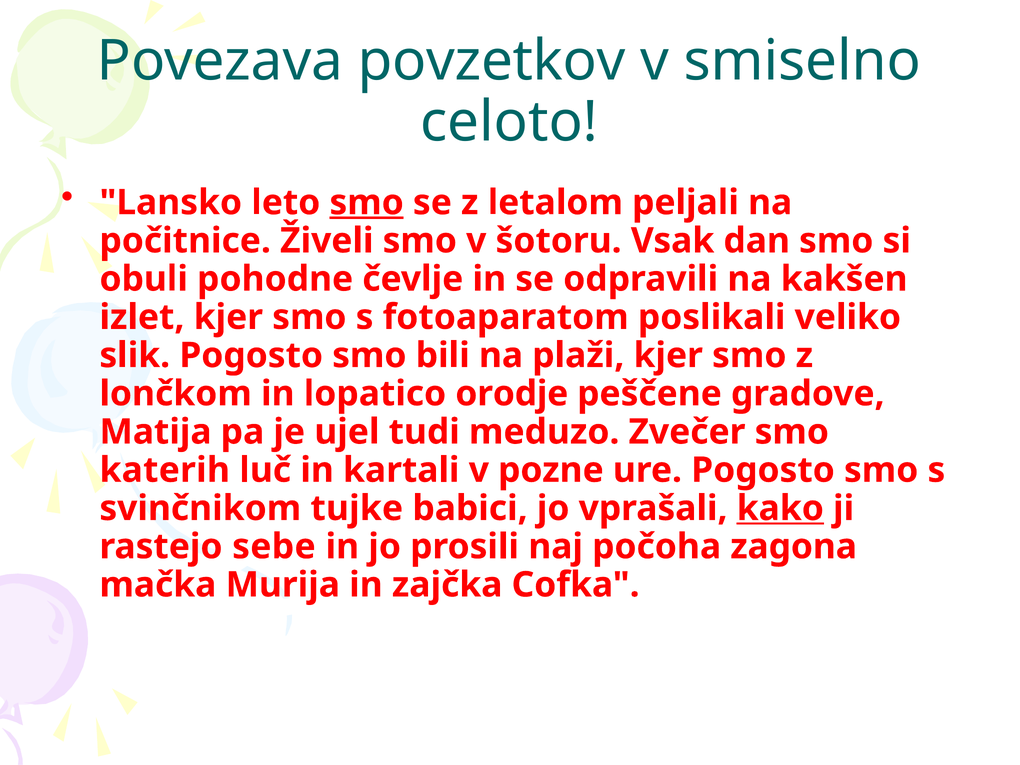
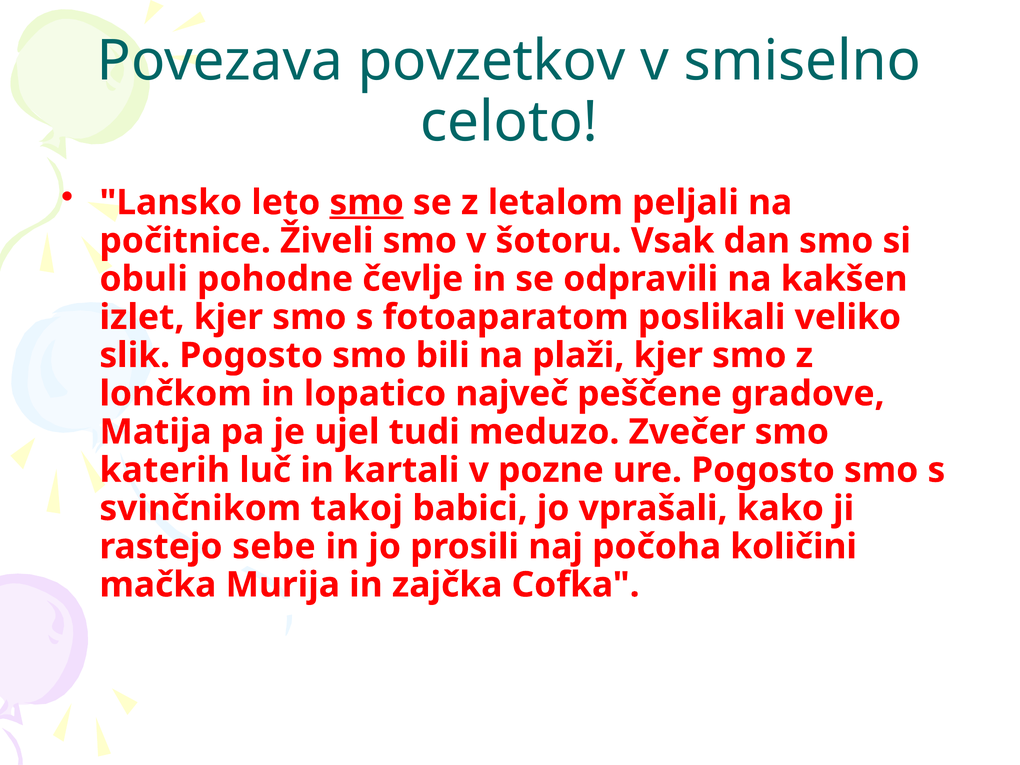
orodje: orodje -> največ
tujke: tujke -> takoj
kako underline: present -> none
zagona: zagona -> količini
